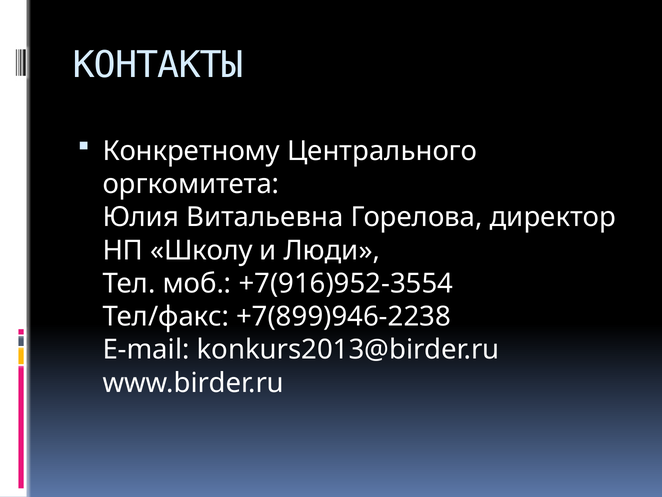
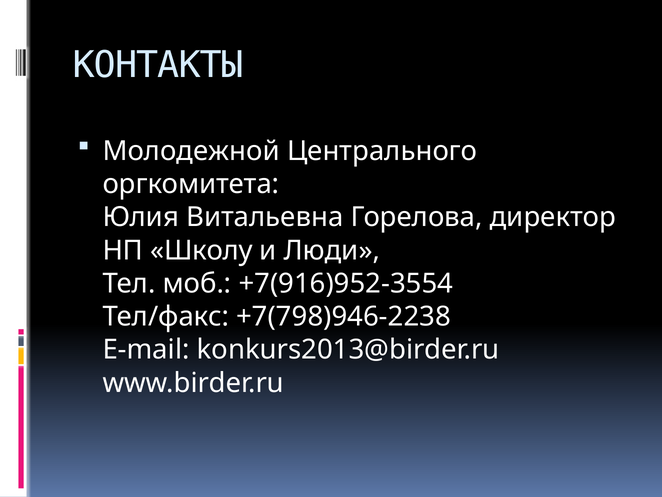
Конкретному: Конкретному -> Молодежной
+7(899)946-2238: +7(899)946-2238 -> +7(798)946-2238
